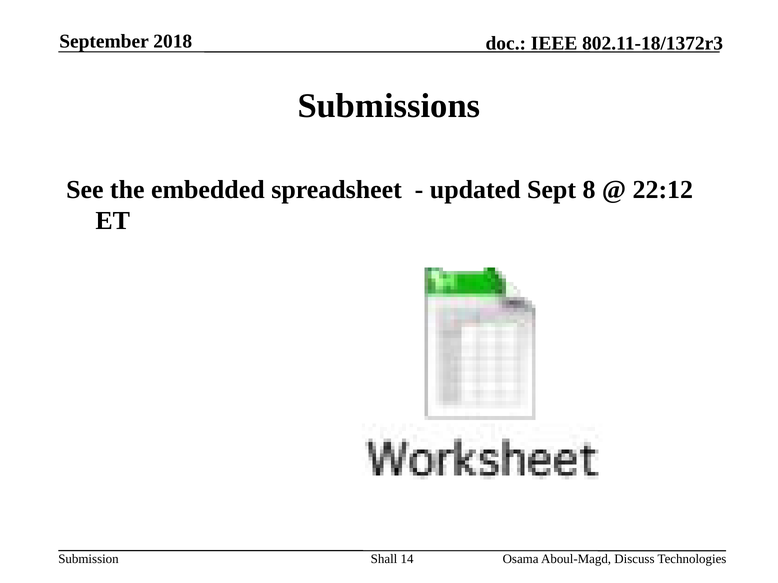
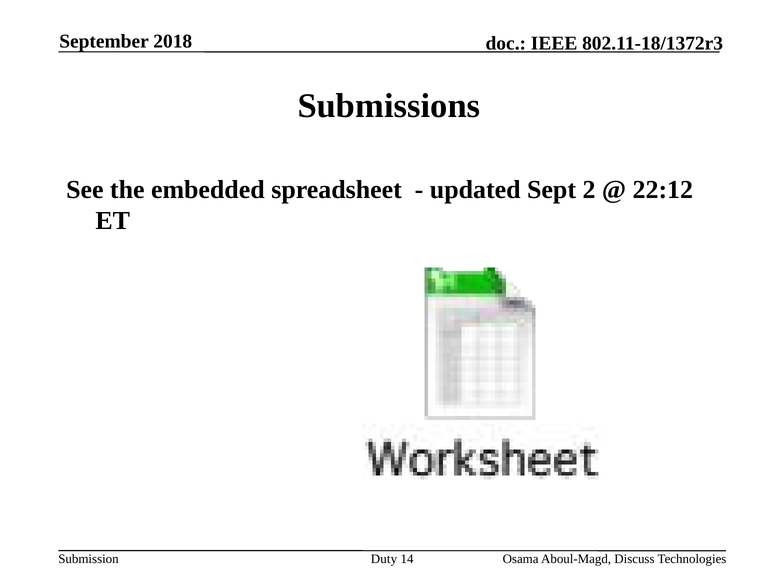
8: 8 -> 2
Shall: Shall -> Duty
